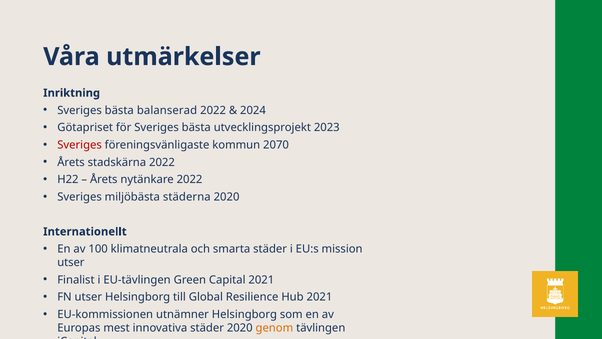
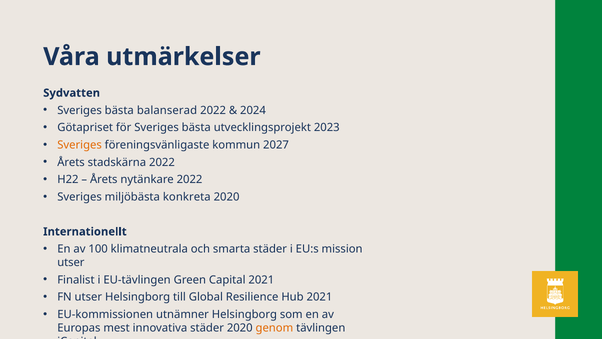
Inriktning: Inriktning -> Sydvatten
Sveriges at (80, 145) colour: red -> orange
2070: 2070 -> 2027
städerna: städerna -> konkreta
